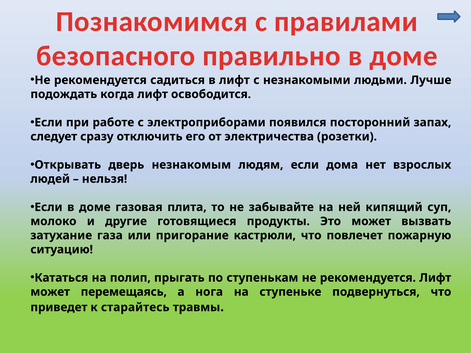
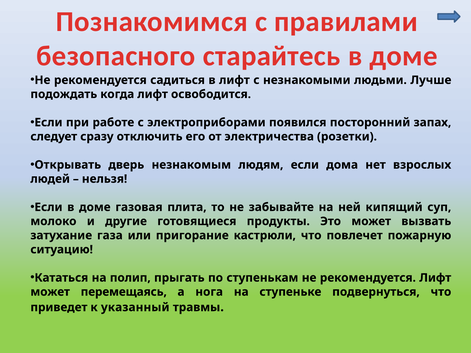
правильно: правильно -> старайтесь
старайтесь: старайтесь -> указанный
